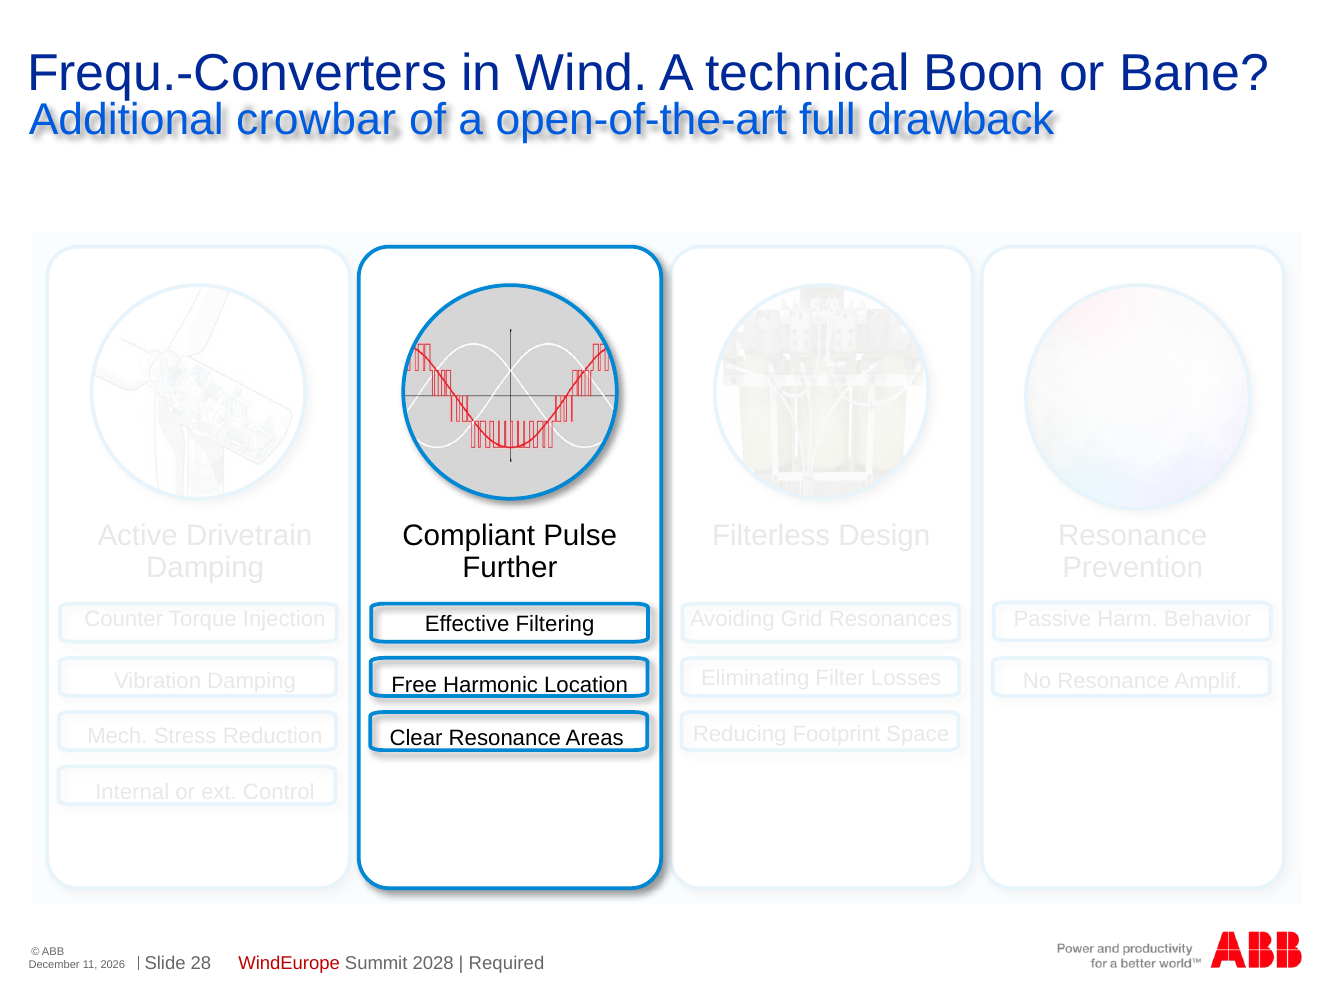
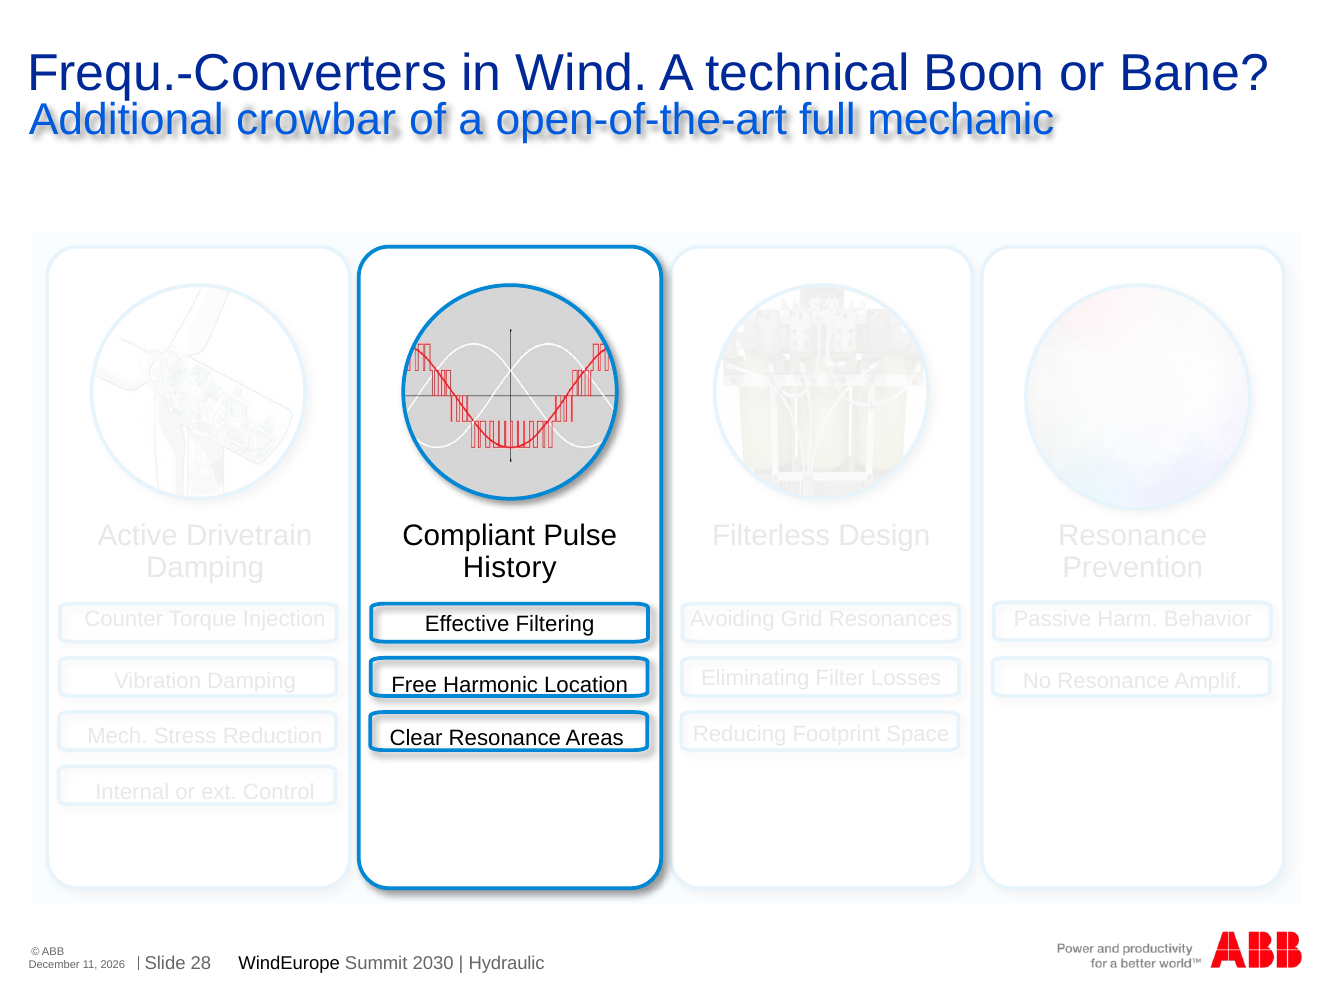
drawback: drawback -> mechanic
Further: Further -> History
WindEurope colour: red -> black
2028: 2028 -> 2030
Required: Required -> Hydraulic
